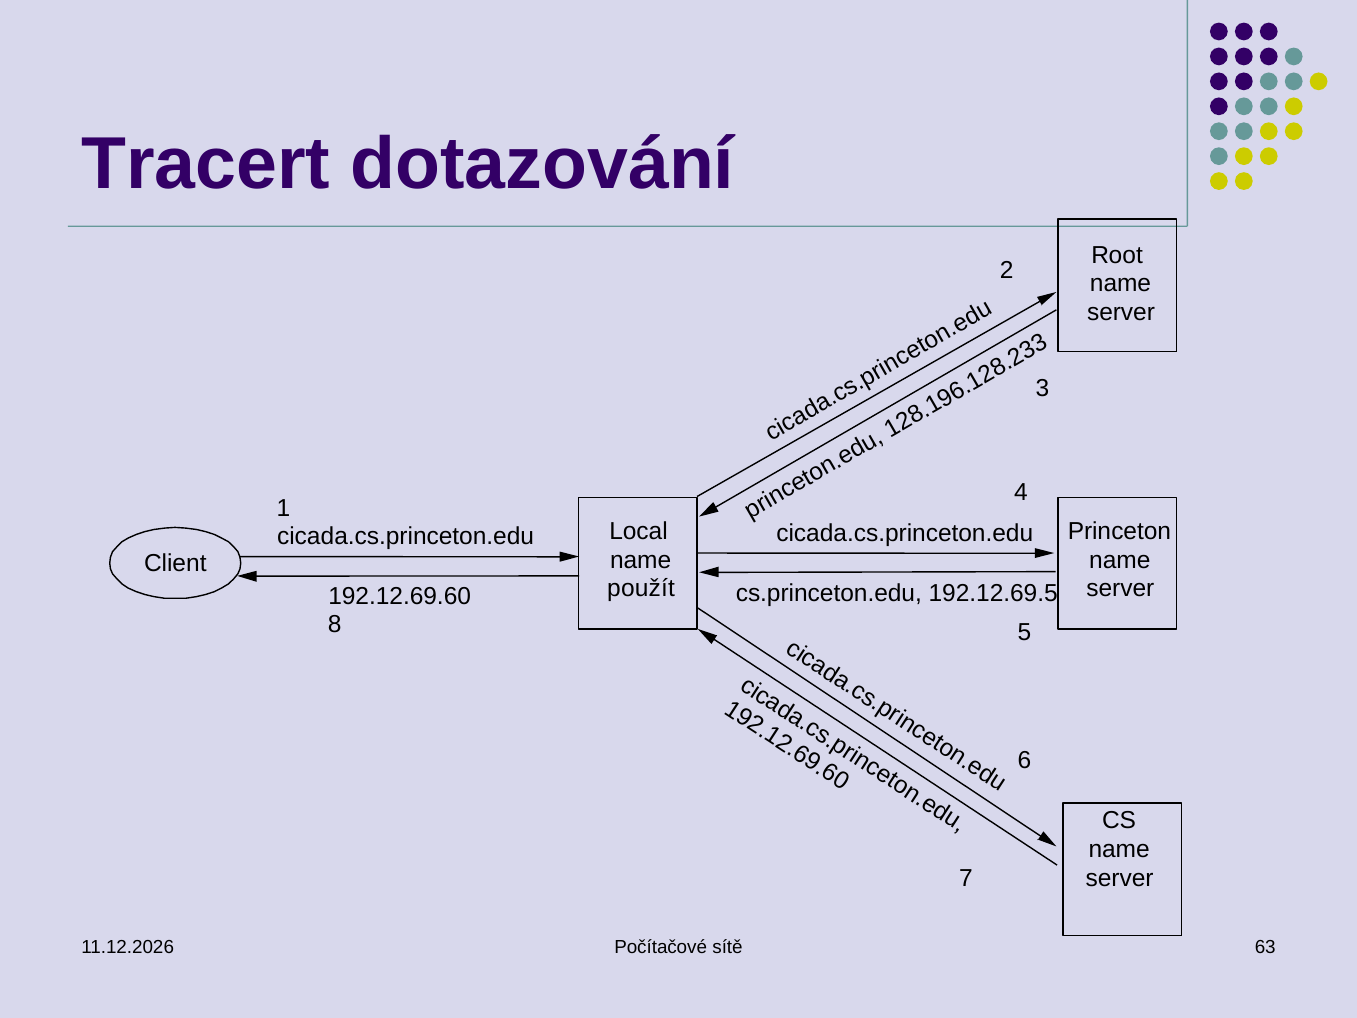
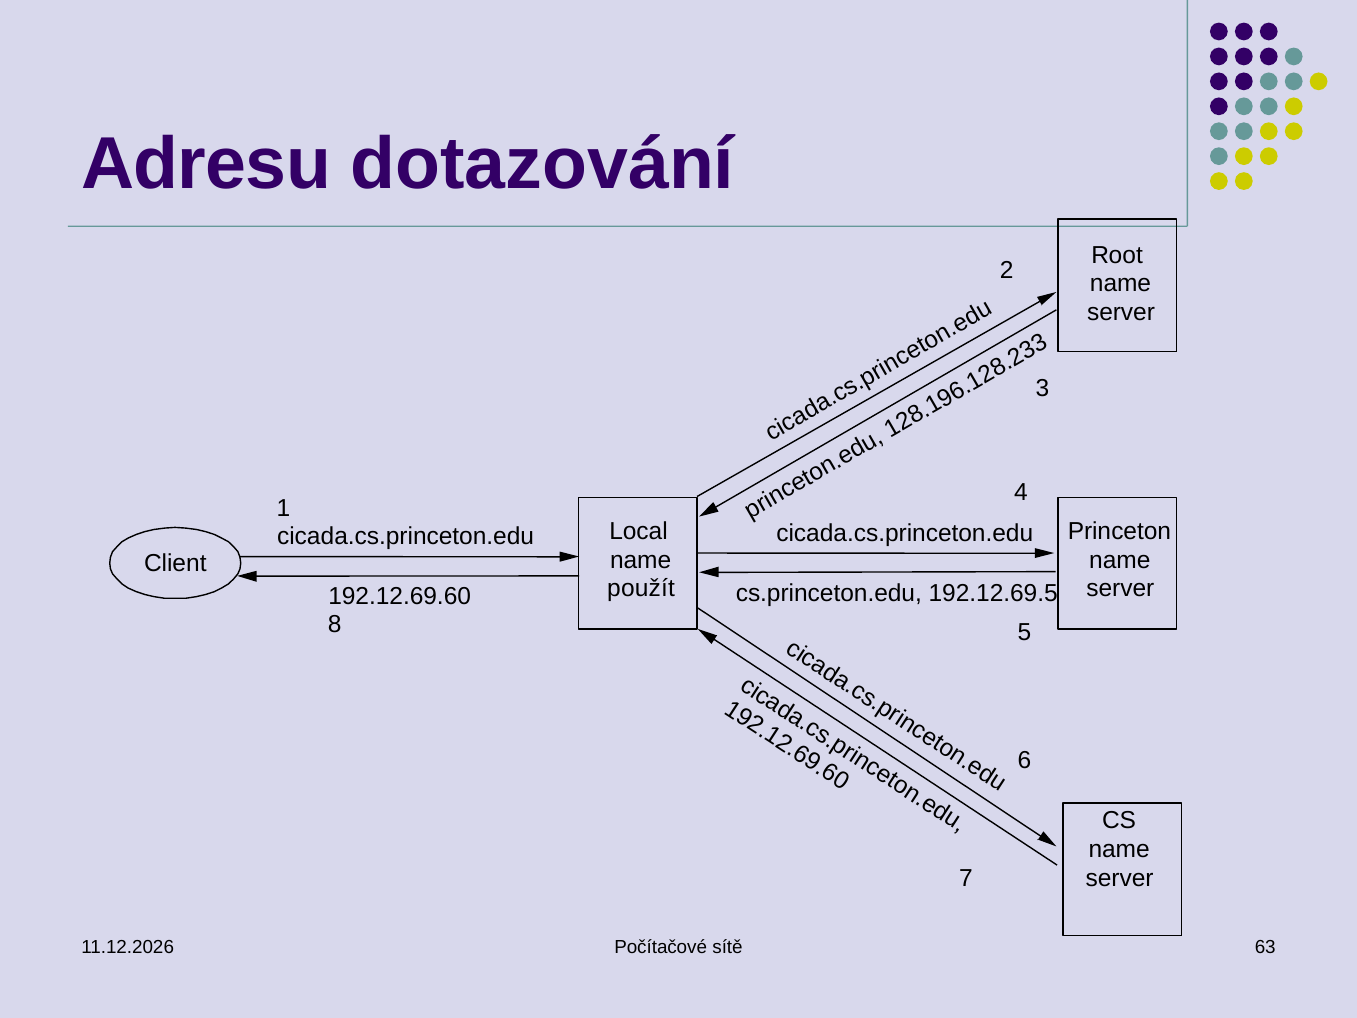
Tracert: Tracert -> Adresu
